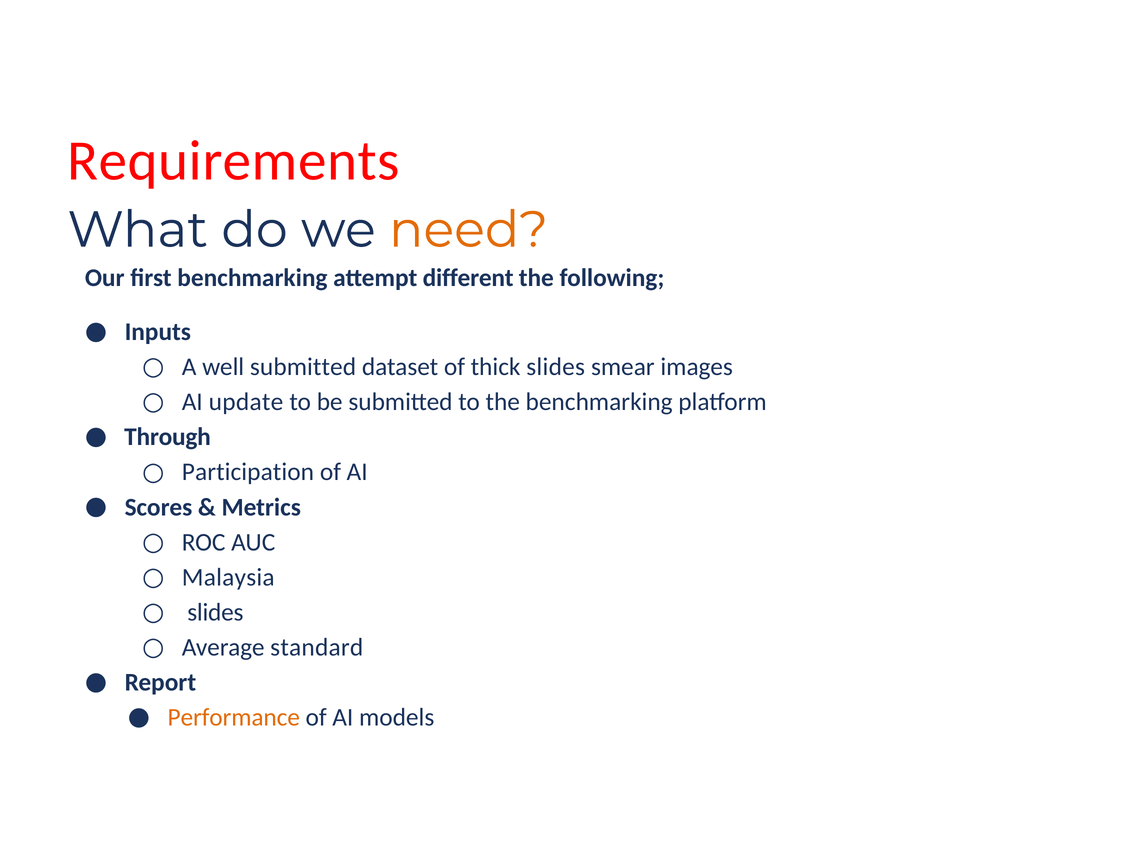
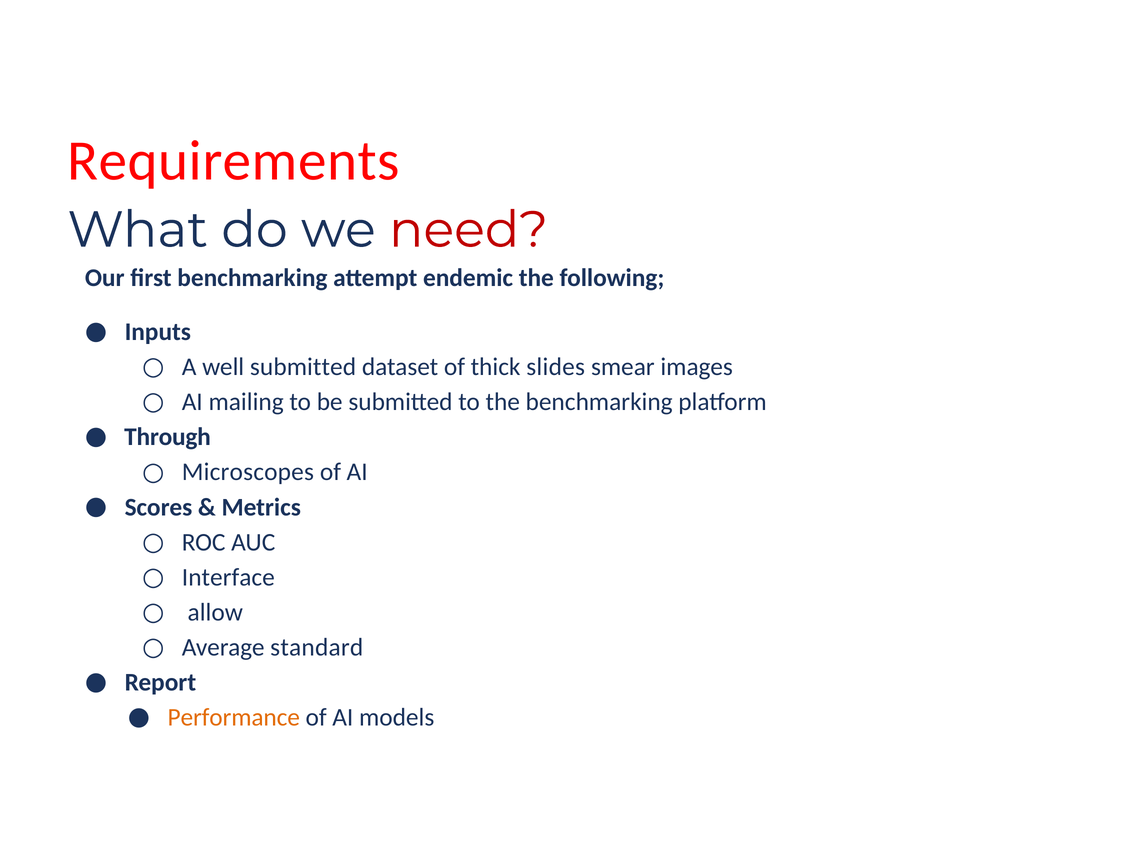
need colour: orange -> red
different: different -> endemic
update: update -> mailing
Participation: Participation -> Microscopes
Malaysia: Malaysia -> Interface
slides at (215, 612): slides -> allow
